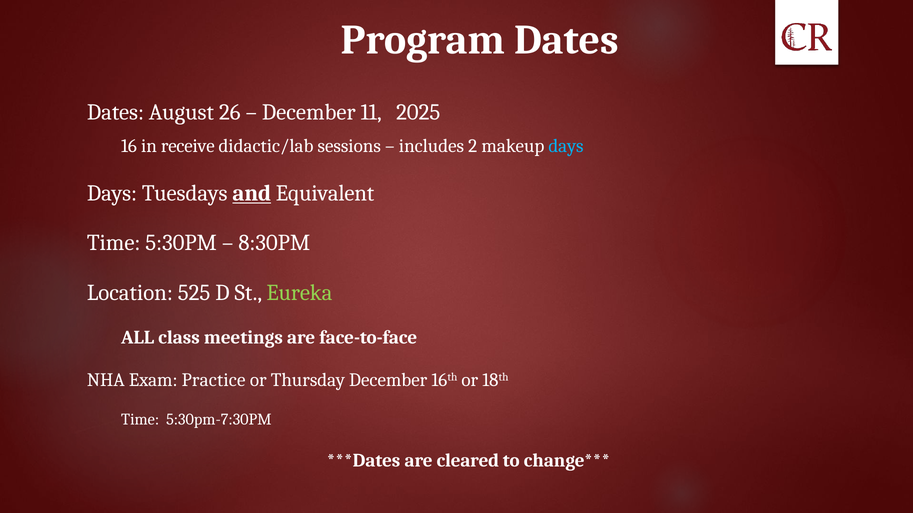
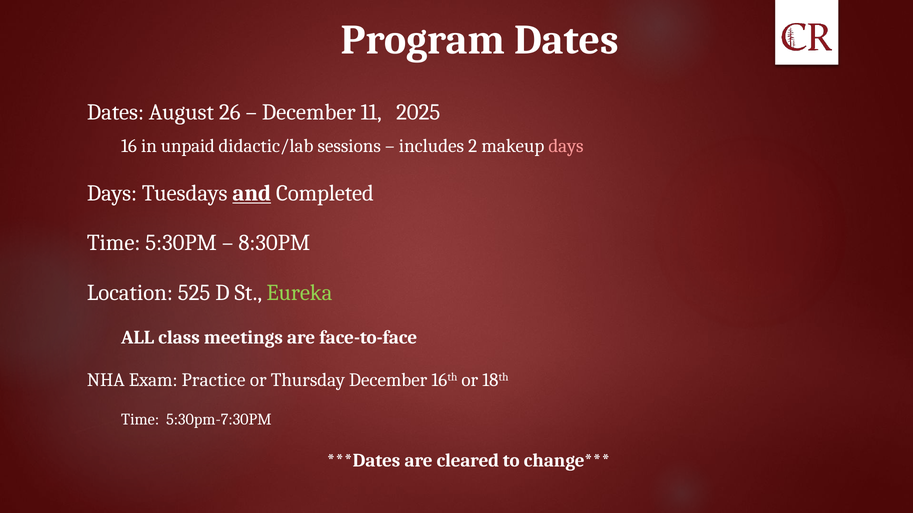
receive: receive -> unpaid
days at (566, 146) colour: light blue -> pink
Equivalent: Equivalent -> Completed
